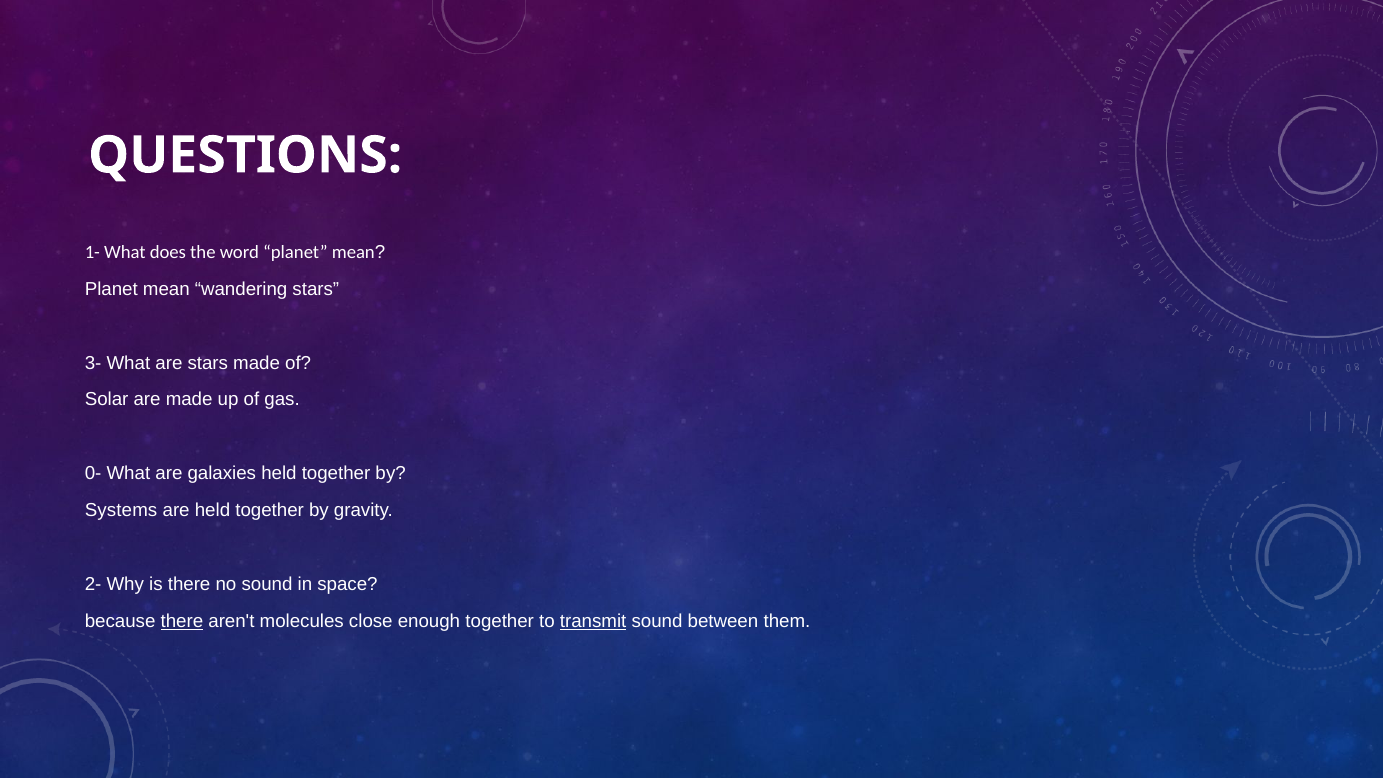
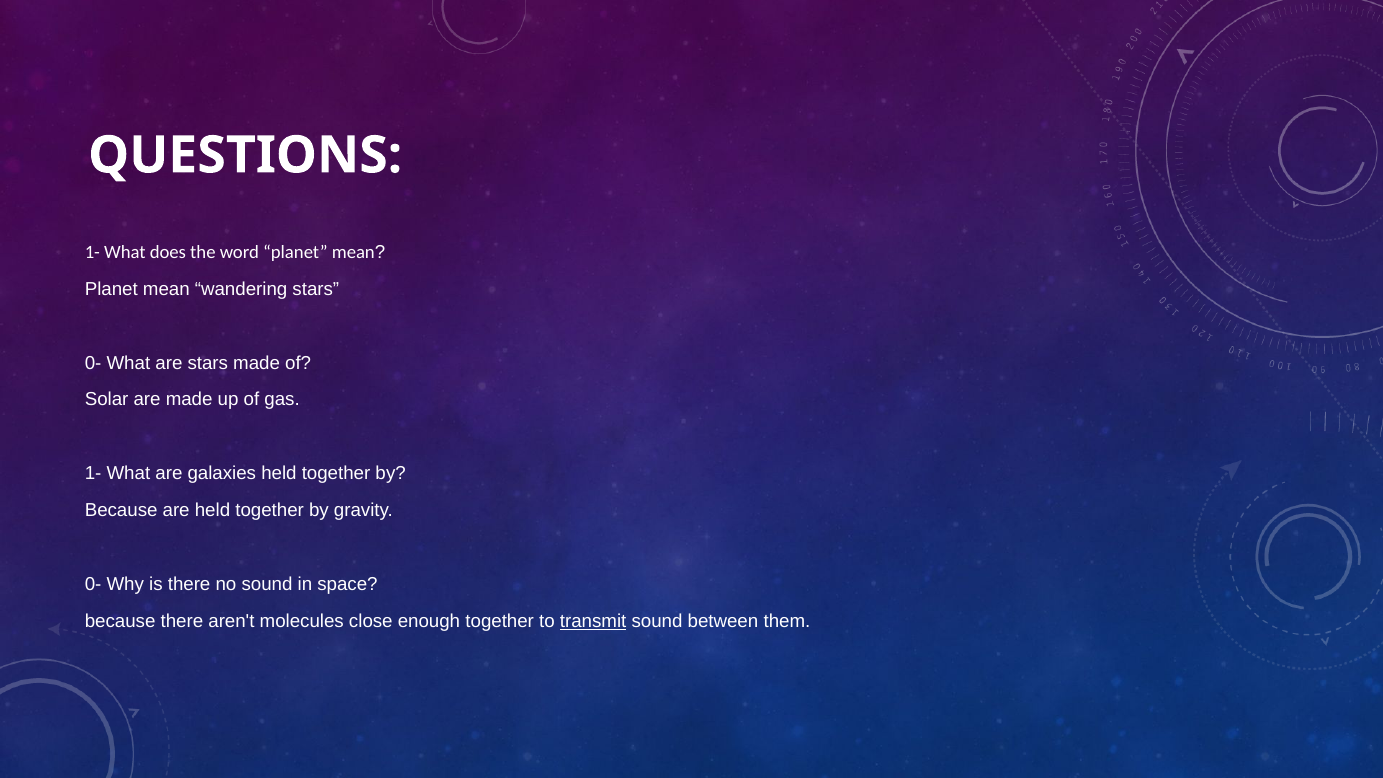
3- at (93, 363): 3- -> 0-
0- at (93, 474): 0- -> 1-
Systems at (121, 510): Systems -> Because
2- at (93, 584): 2- -> 0-
there at (182, 621) underline: present -> none
